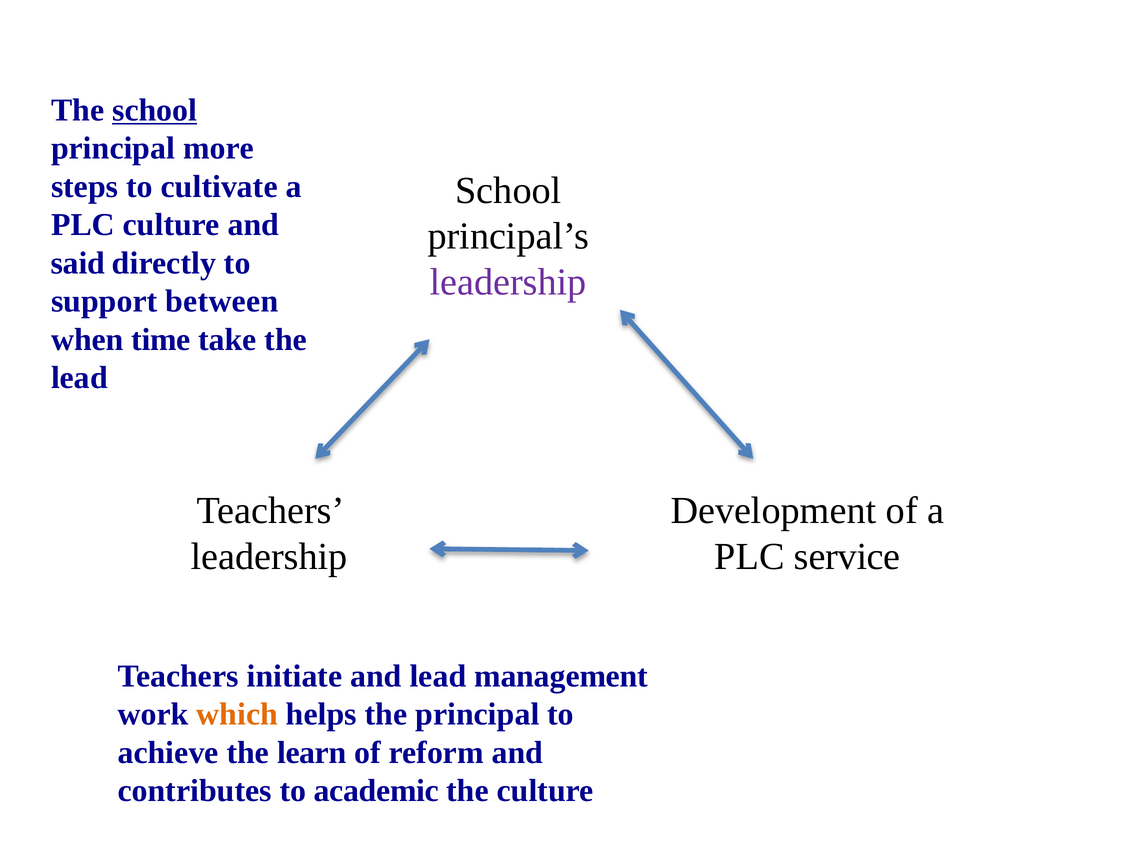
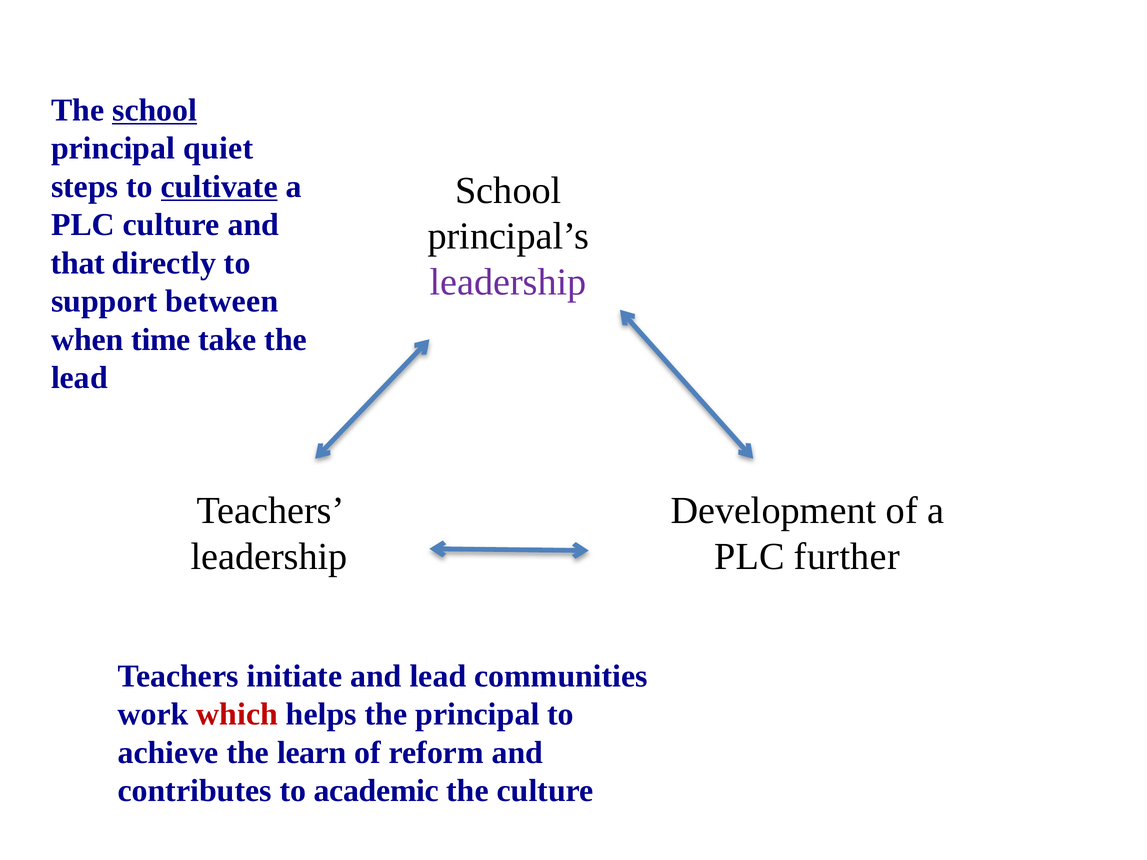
more: more -> quiet
cultivate underline: none -> present
said: said -> that
service: service -> further
management: management -> communities
which colour: orange -> red
